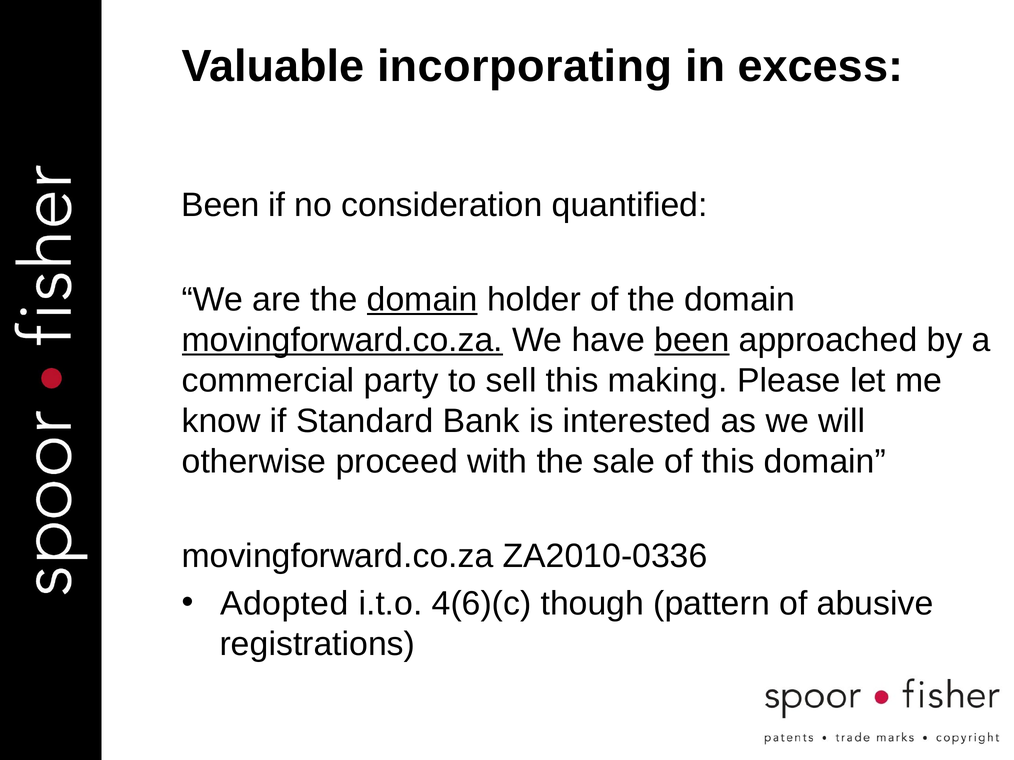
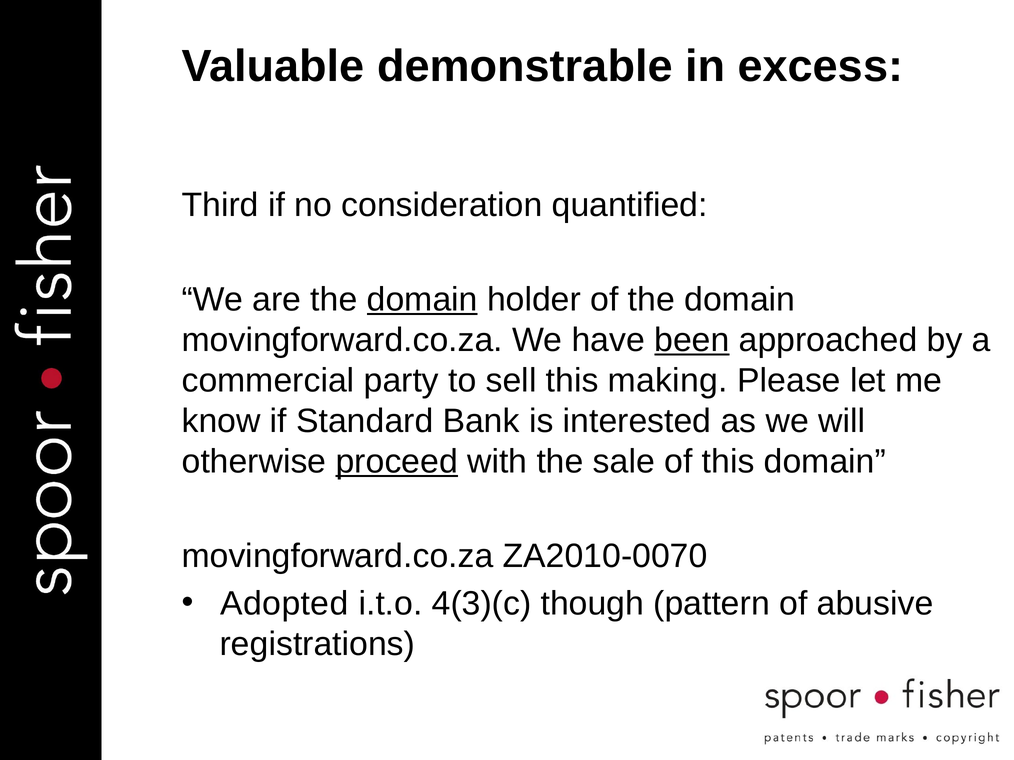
incorporating: incorporating -> demonstrable
Been at (220, 205): Been -> Third
movingforward.co.za at (342, 340) underline: present -> none
proceed underline: none -> present
ZA2010-0336: ZA2010-0336 -> ZA2010-0070
4(6)(c: 4(6)(c -> 4(3)(c
